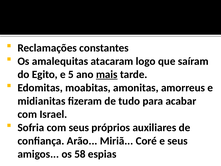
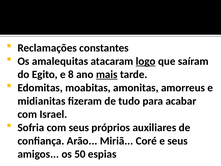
logo underline: none -> present
5: 5 -> 8
58: 58 -> 50
